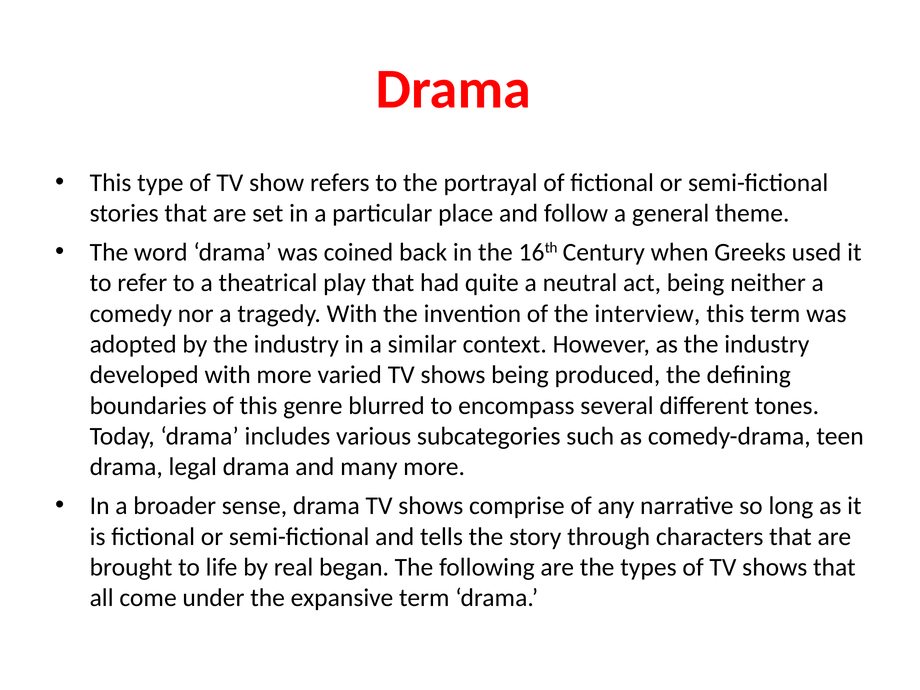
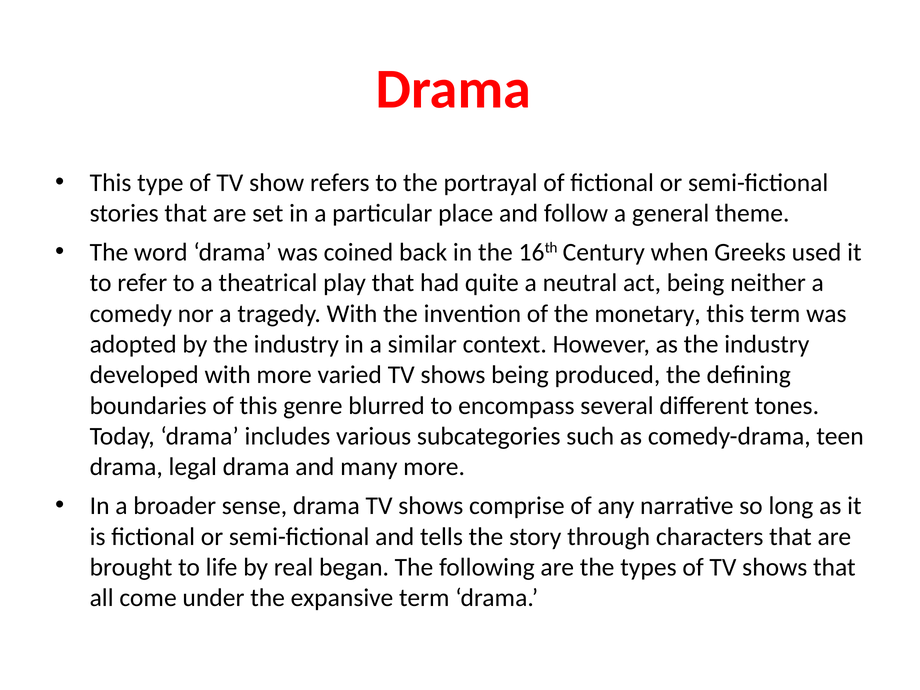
interview: interview -> monetary
